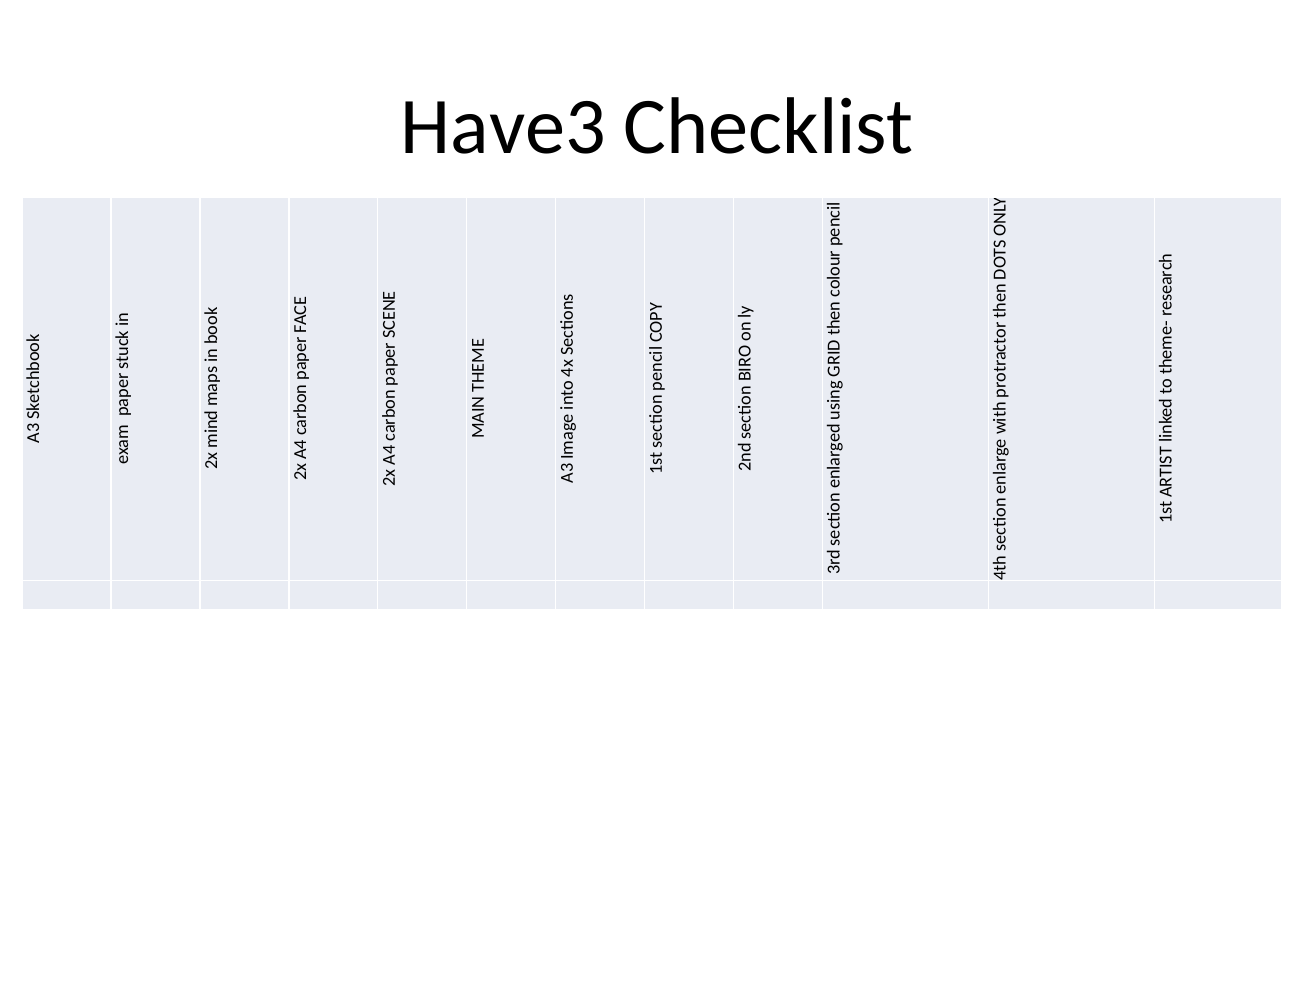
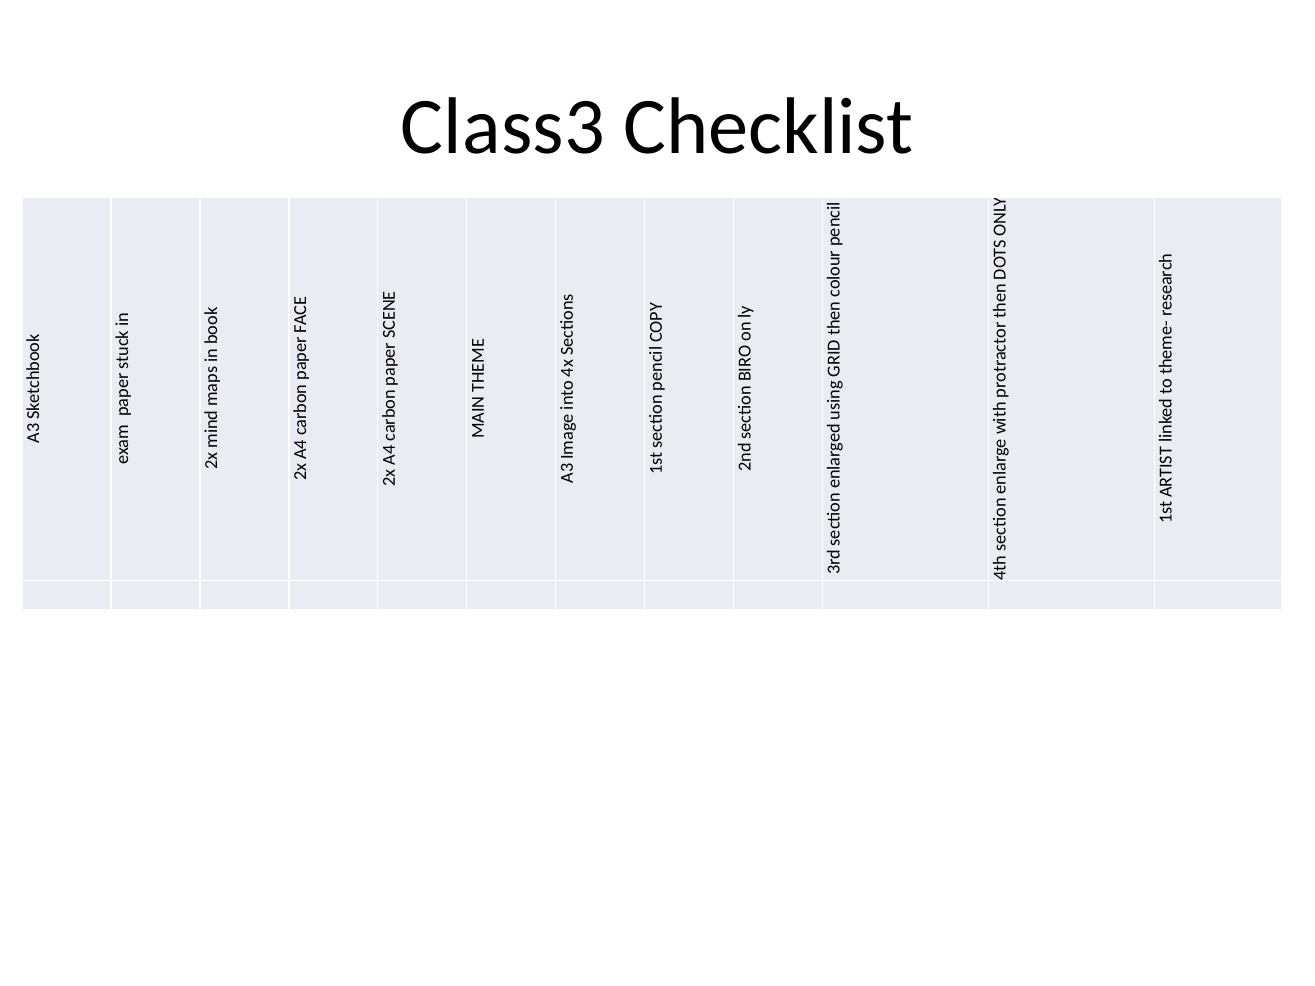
Have3: Have3 -> Class3
